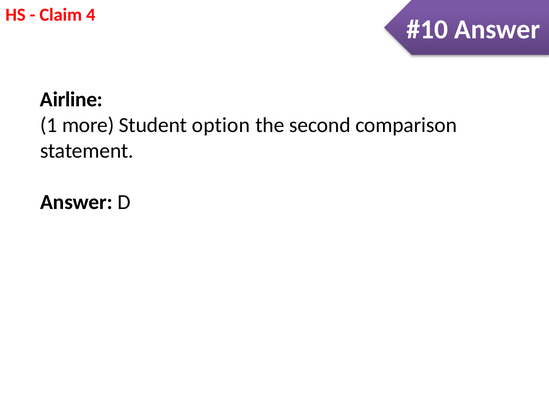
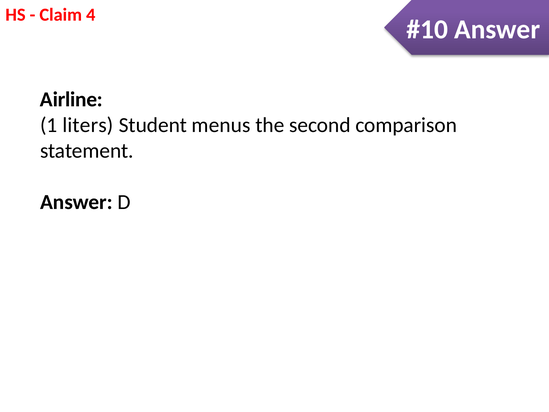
more: more -> liters
option: option -> menus
